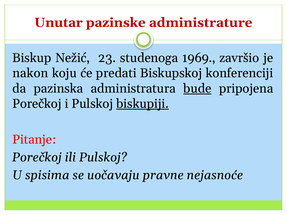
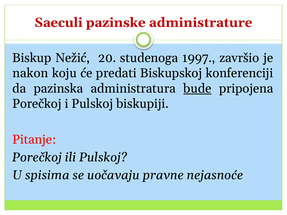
Unutar: Unutar -> Saeculi
23: 23 -> 20
1969: 1969 -> 1997
biskupiji underline: present -> none
